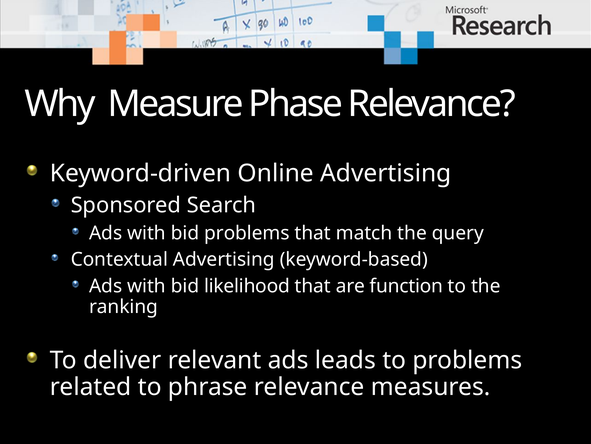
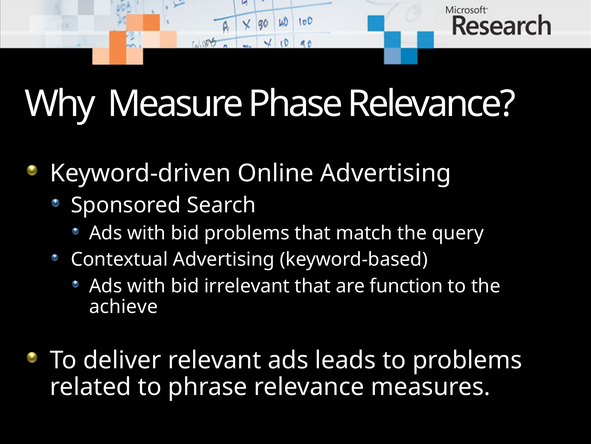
likelihood: likelihood -> irrelevant
ranking: ranking -> achieve
